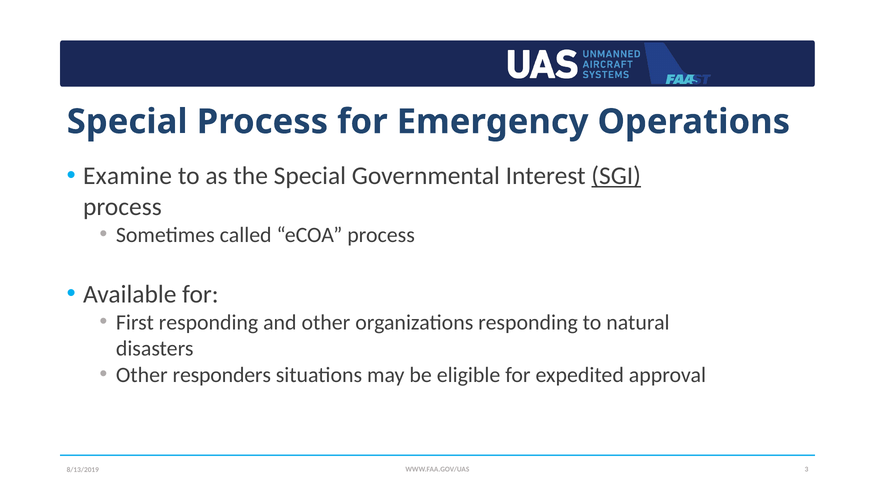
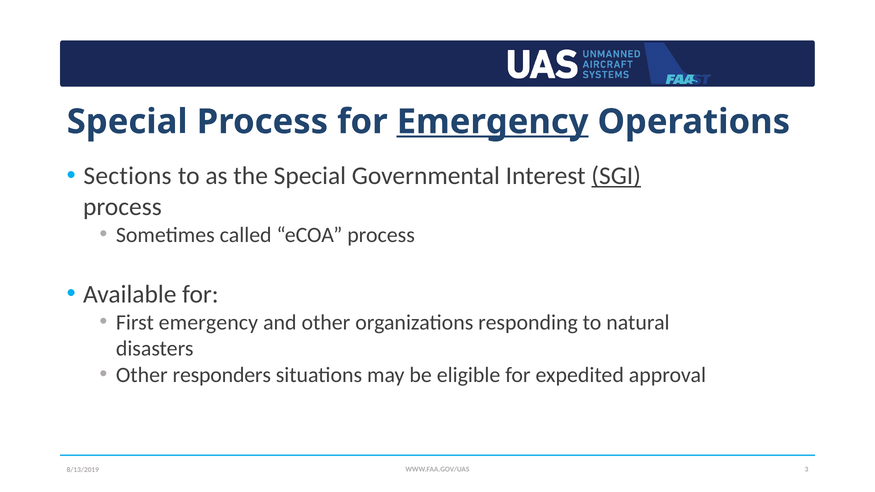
Emergency at (493, 122) underline: none -> present
Examine: Examine -> Sections
First responding: responding -> emergency
